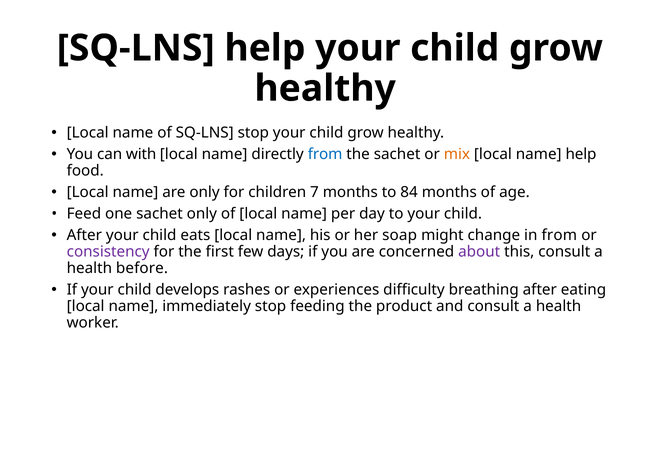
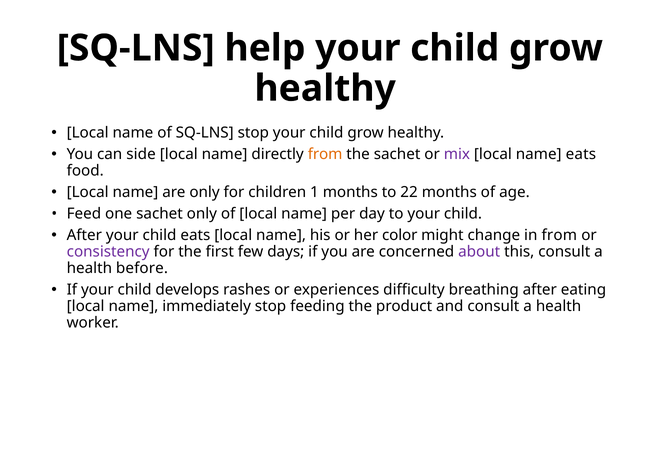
with: with -> side
from at (325, 154) colour: blue -> orange
mix colour: orange -> purple
name help: help -> eats
7: 7 -> 1
84: 84 -> 22
soap: soap -> color
